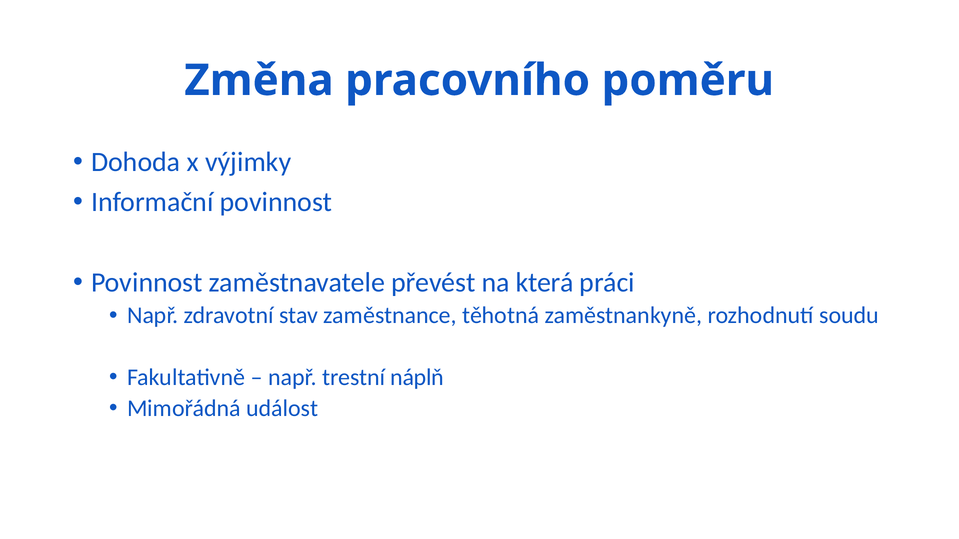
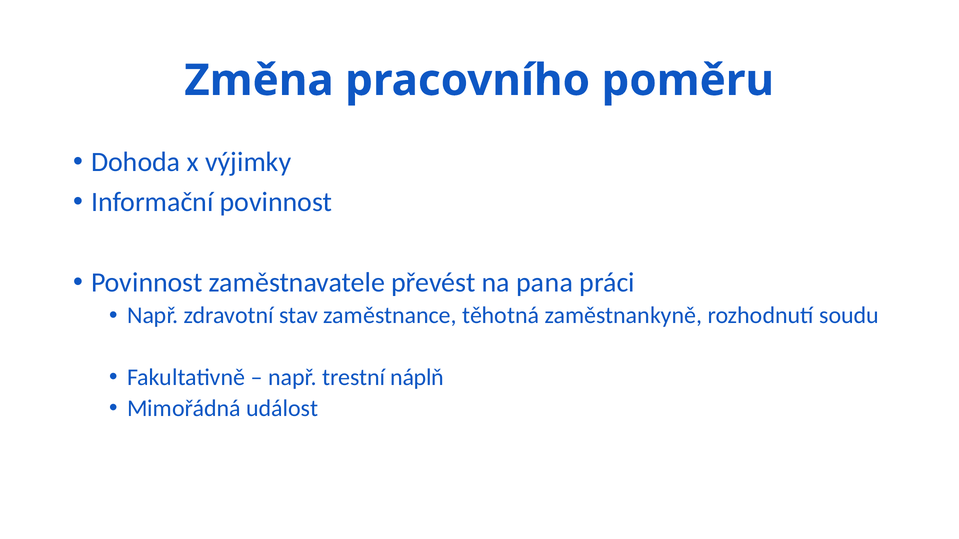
která: která -> pana
